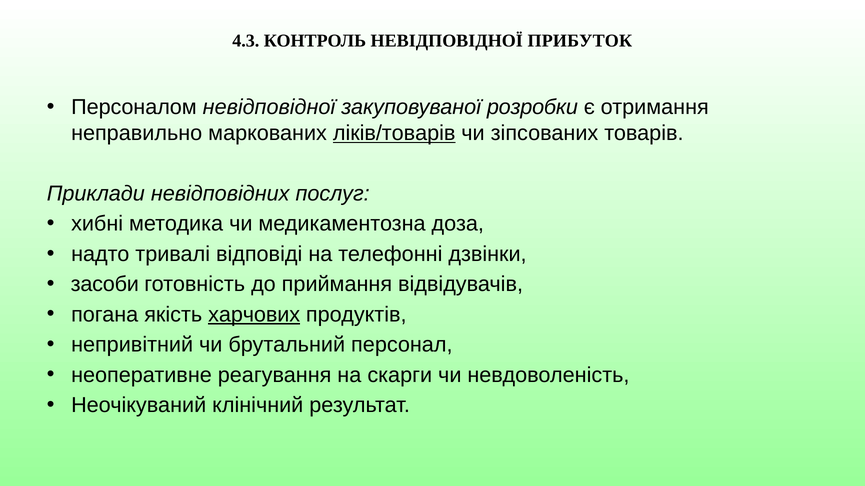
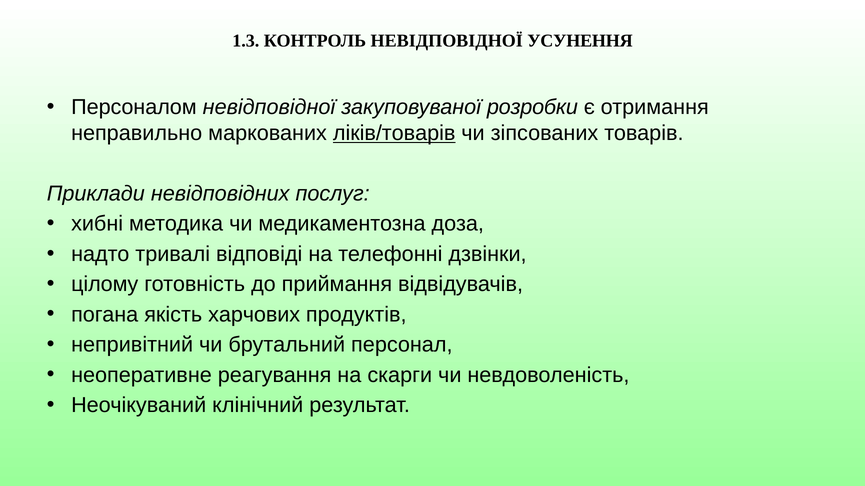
4.3: 4.3 -> 1.3
ПРИБУТОК: ПРИБУТОК -> УСУНЕННЯ
засоби: засоби -> цілому
харчових underline: present -> none
